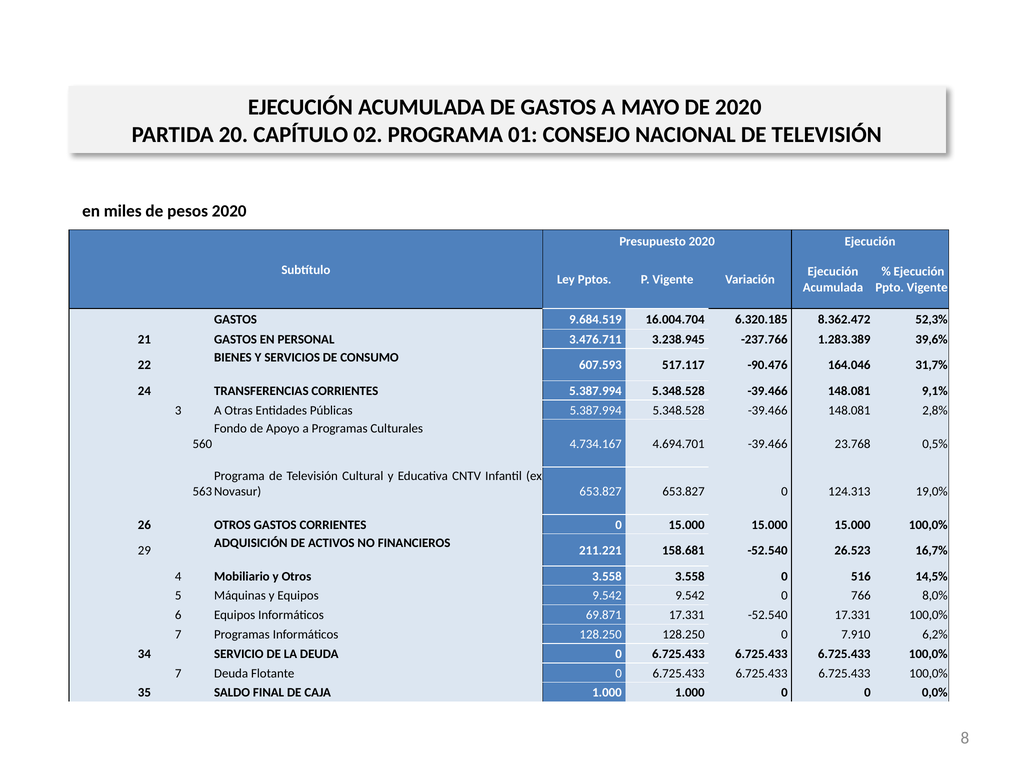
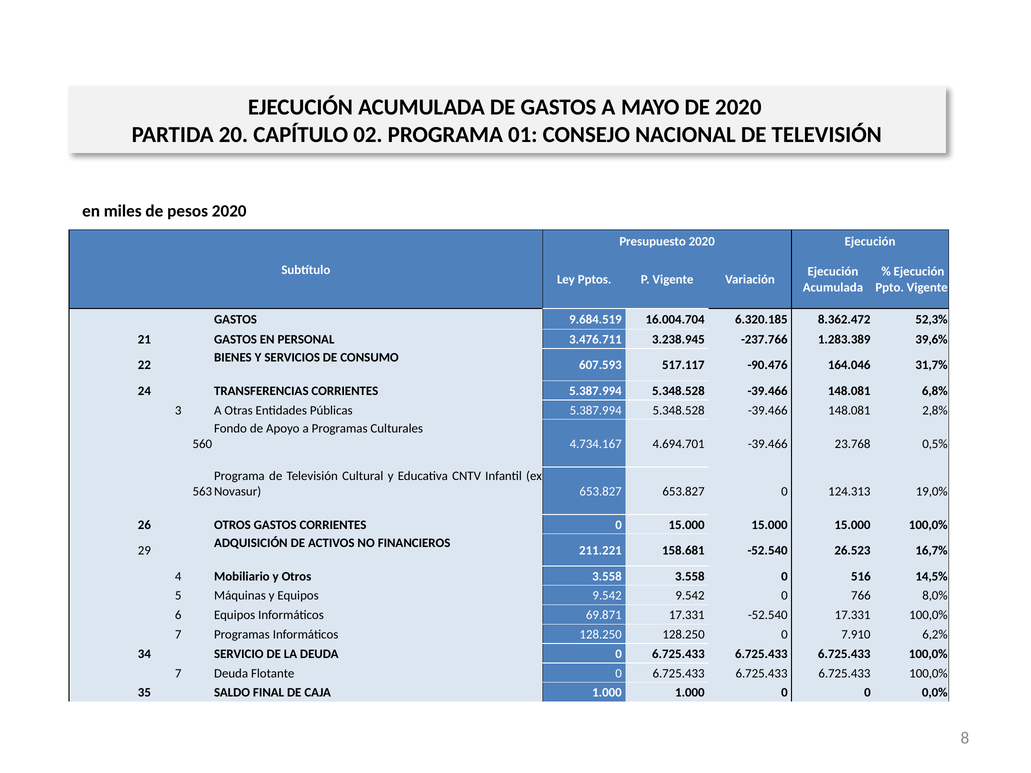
9,1%: 9,1% -> 6,8%
